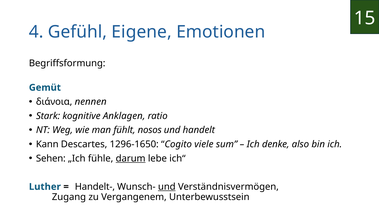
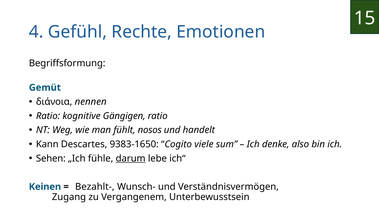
Eigene: Eigene -> Rechte
Stark at (48, 116): Stark -> Ratio
Anklagen: Anklagen -> Gängigen
1296-1650: 1296-1650 -> 9383-1650
Luther: Luther -> Keinen
Handelt-: Handelt- -> Bezahlt-
und at (167, 187) underline: present -> none
